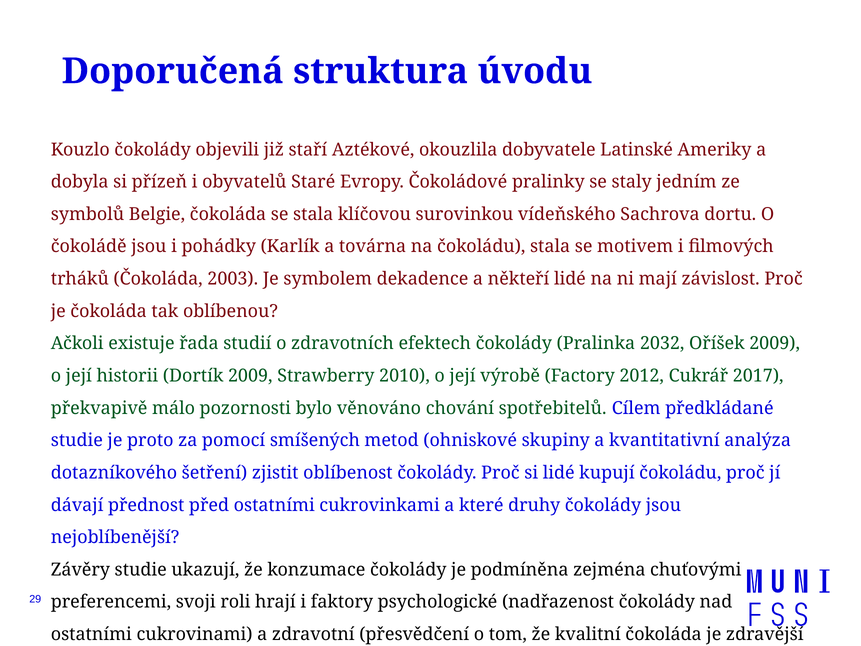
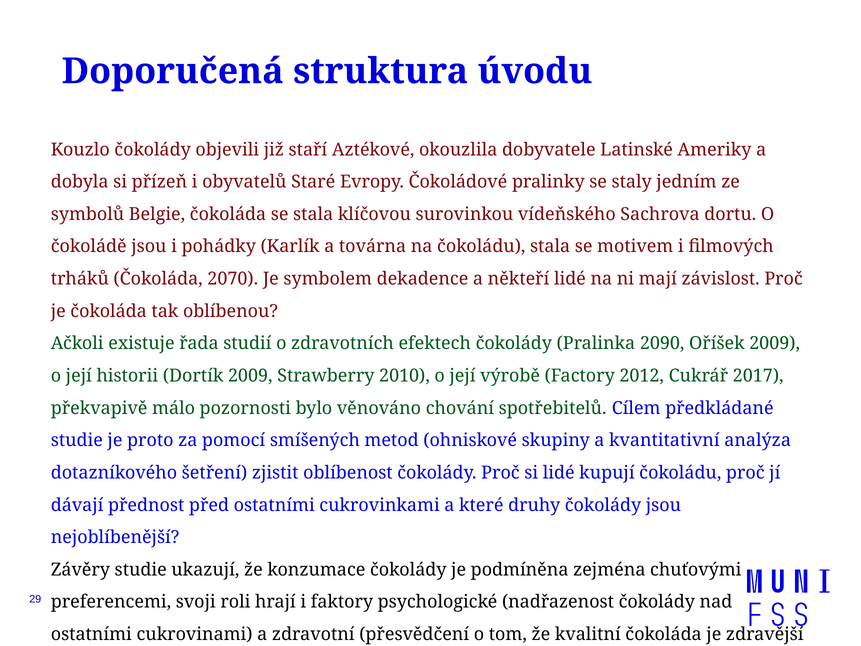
2003: 2003 -> 2070
2032: 2032 -> 2090
